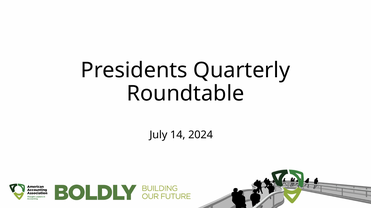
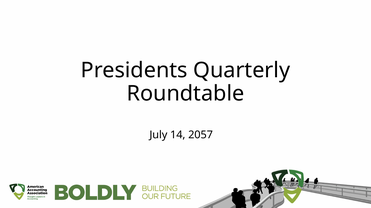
2024: 2024 -> 2057
